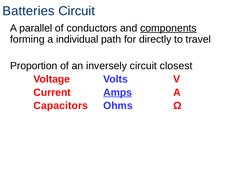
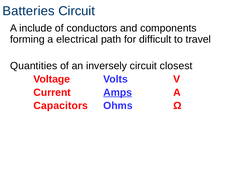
parallel: parallel -> include
components underline: present -> none
individual: individual -> electrical
directly: directly -> difficult
Proportion: Proportion -> Quantities
